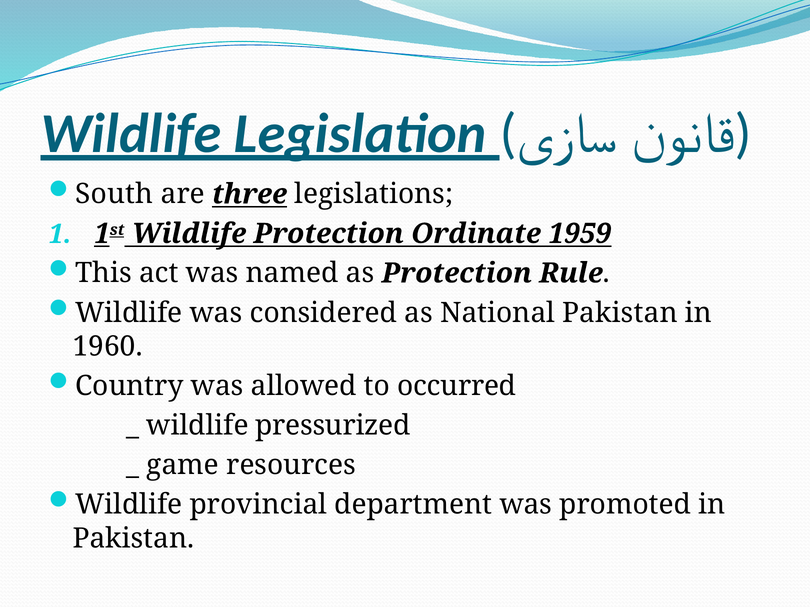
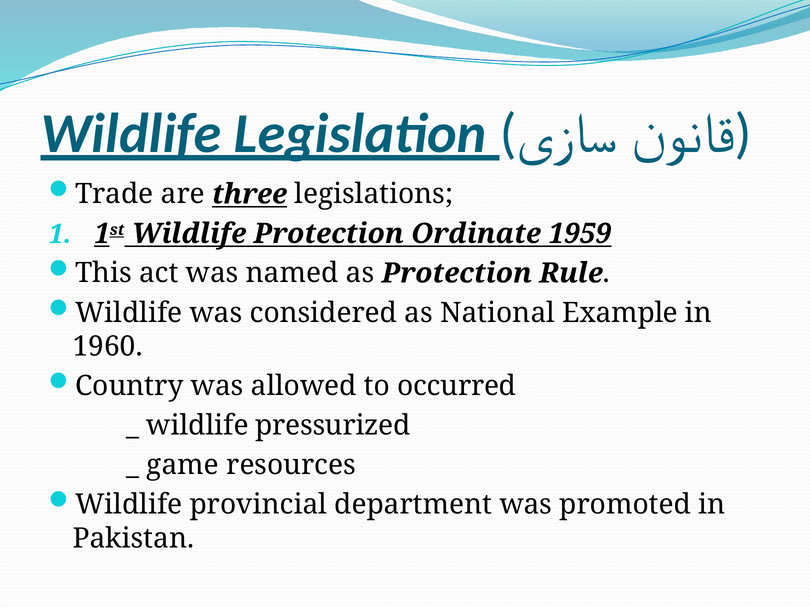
South: South -> Trade
National Pakistan: Pakistan -> Example
